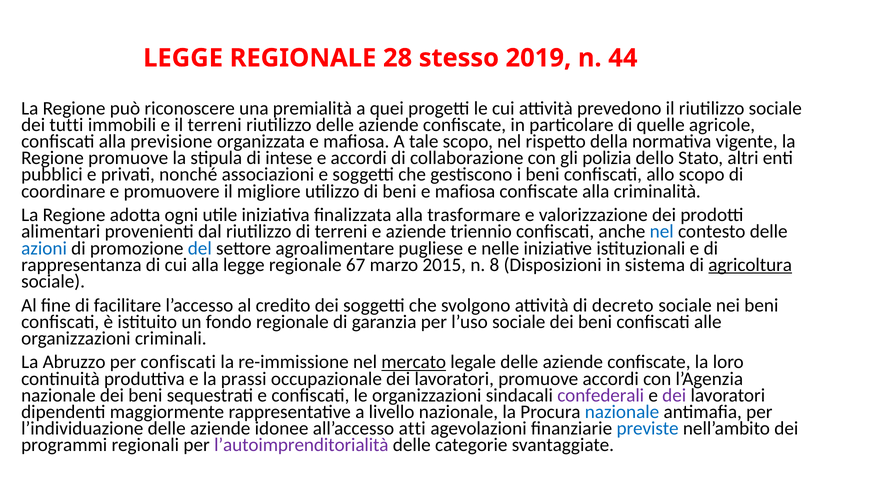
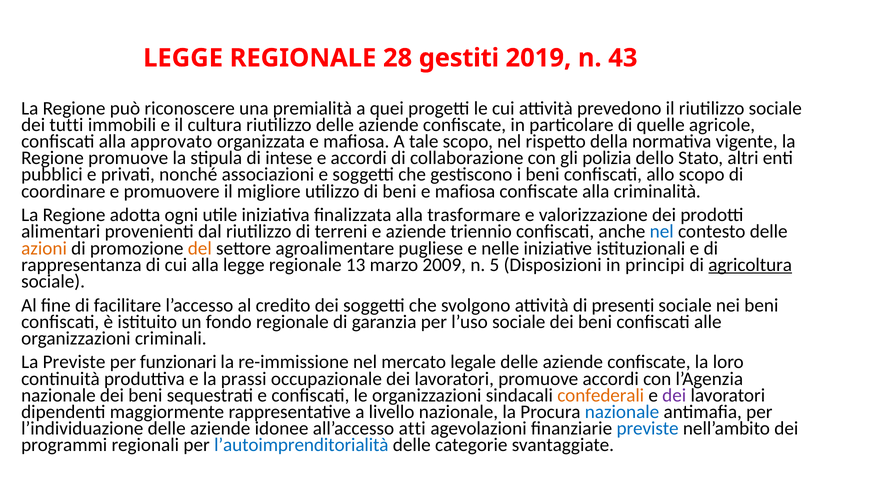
stesso: stesso -> gestiti
44: 44 -> 43
il terreni: terreni -> cultura
previsione: previsione -> approvato
azioni colour: blue -> orange
del colour: blue -> orange
67: 67 -> 13
2015: 2015 -> 2009
8: 8 -> 5
sistema: sistema -> principi
decreto: decreto -> presenti
La Abruzzo: Abruzzo -> Previste
per confiscati: confiscati -> funzionari
mercato underline: present -> none
confederali colour: purple -> orange
l’autoimprenditorialità colour: purple -> blue
